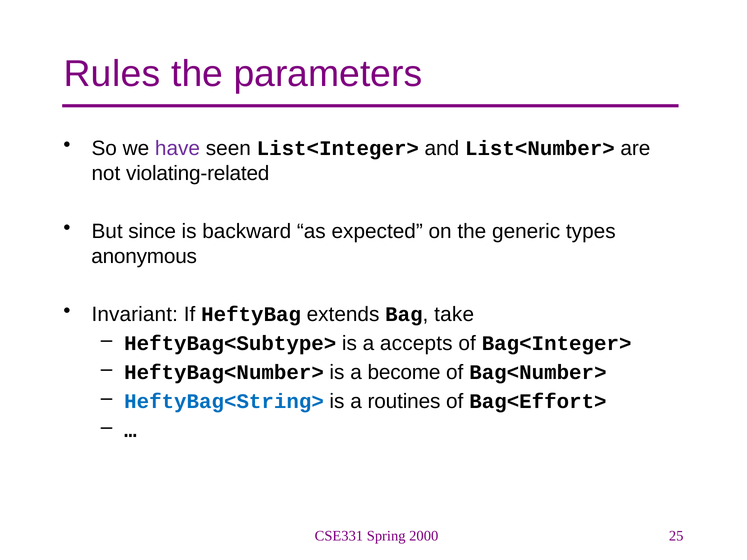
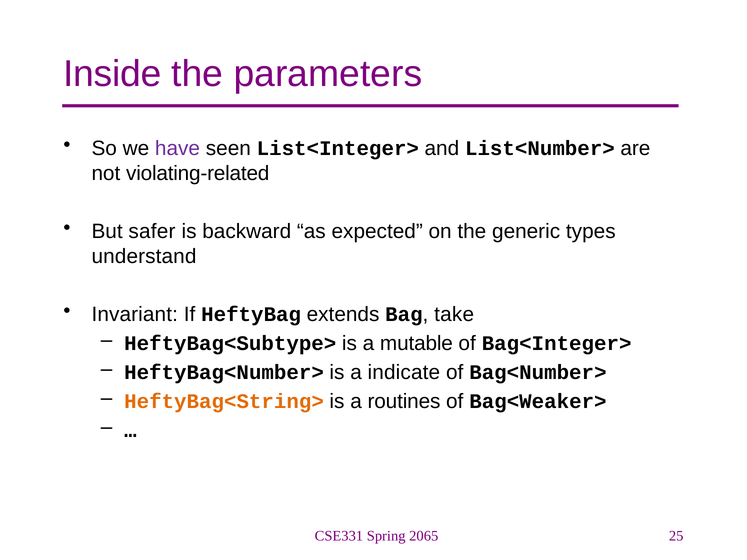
Rules: Rules -> Inside
since: since -> safer
anonymous: anonymous -> understand
accepts: accepts -> mutable
become: become -> indicate
HeftyBag<String> colour: blue -> orange
Bag<Effort>: Bag<Effort> -> Bag<Weaker>
2000: 2000 -> 2065
